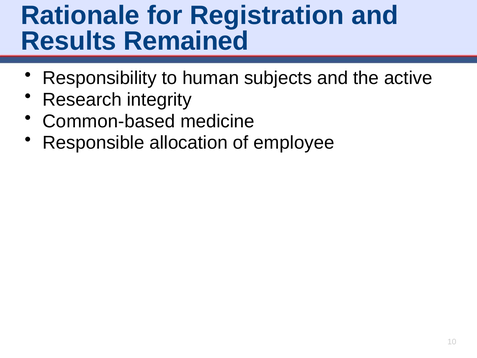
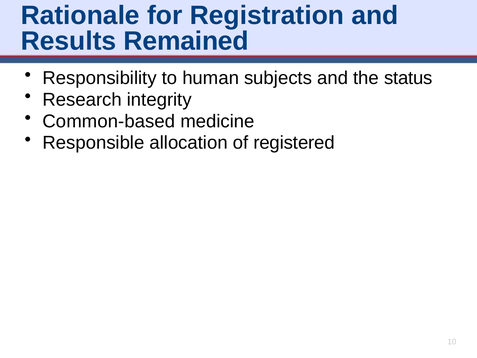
active: active -> status
employee: employee -> registered
